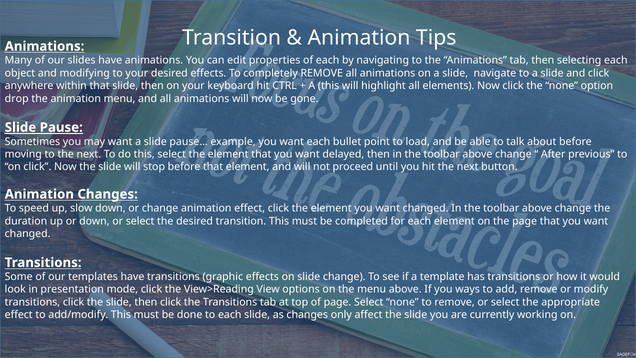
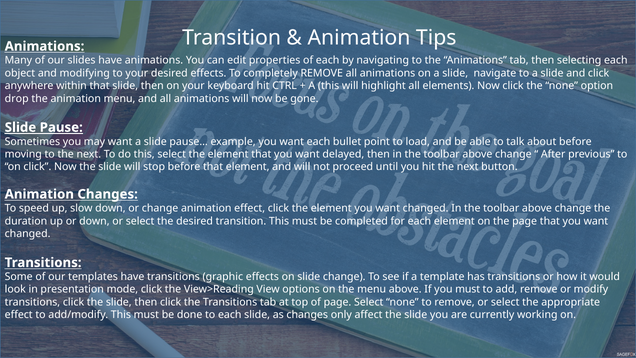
you ways: ways -> must
